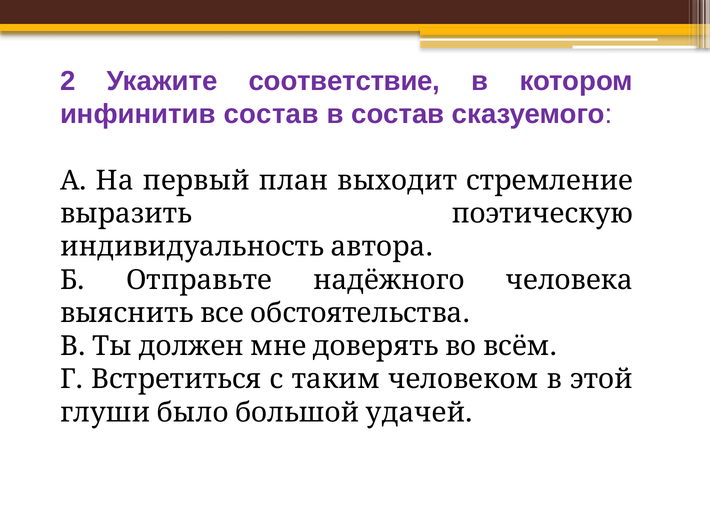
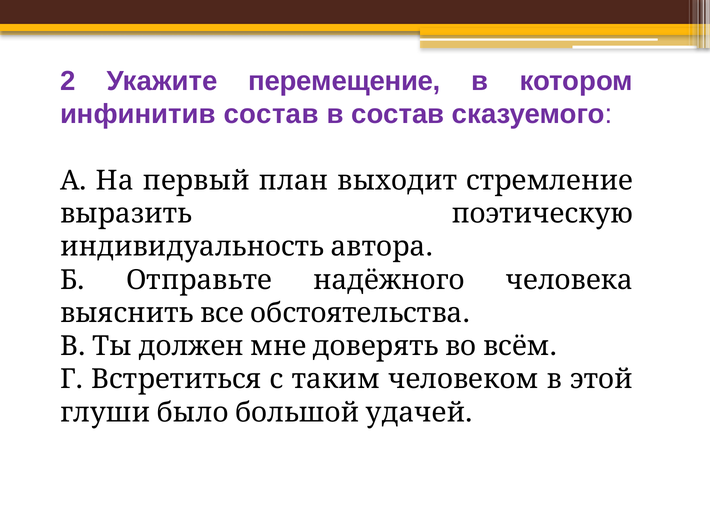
соответствие: соответствие -> перемещение
